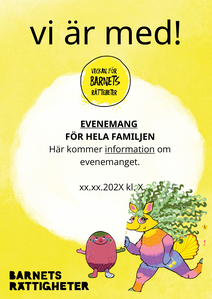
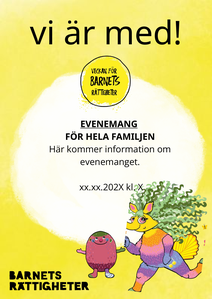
information underline: present -> none
